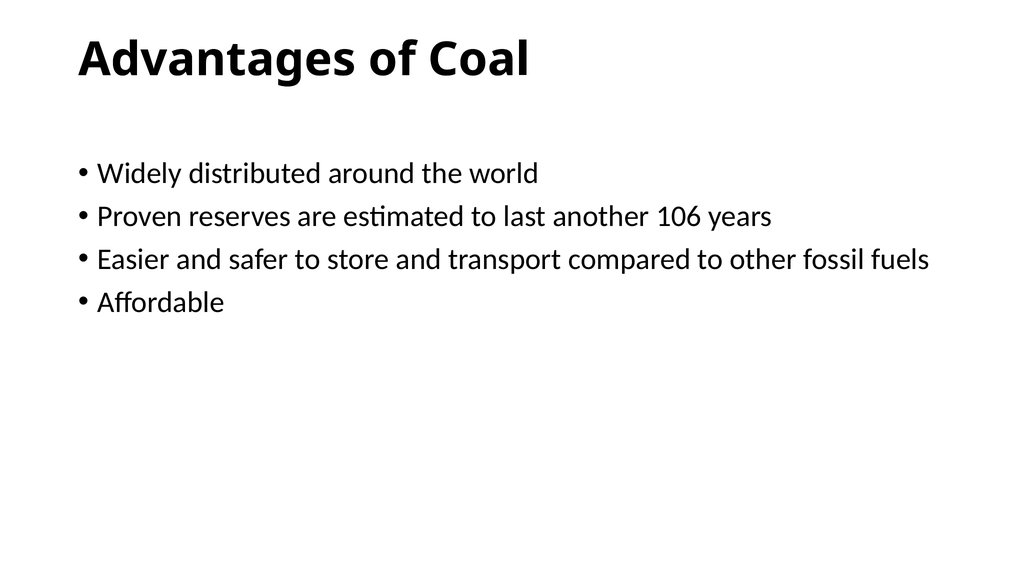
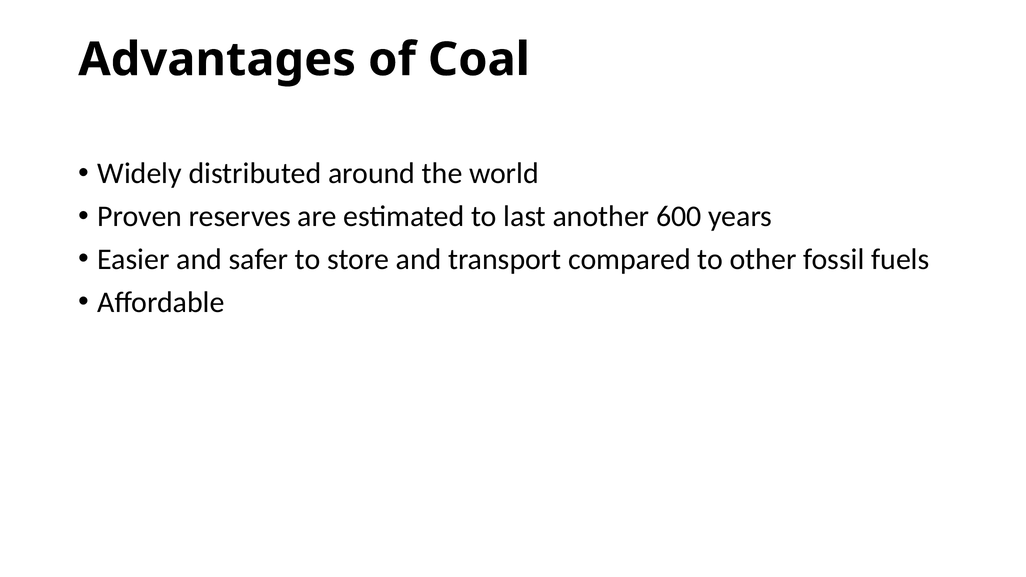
106: 106 -> 600
